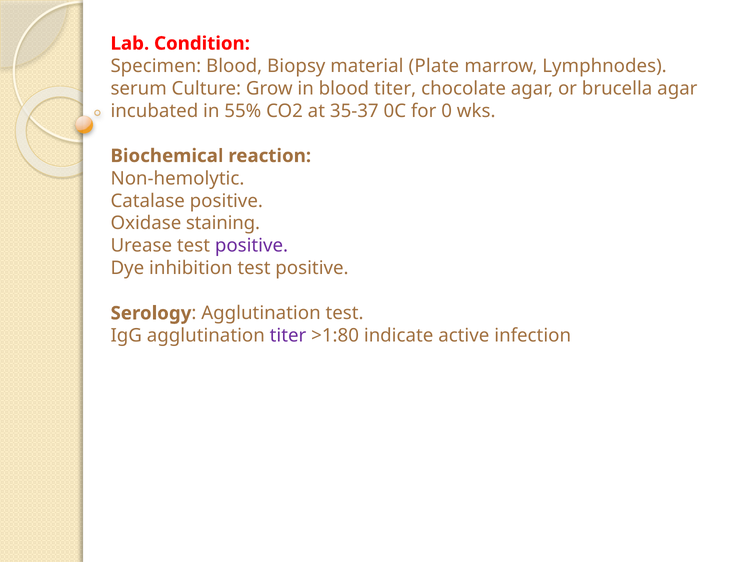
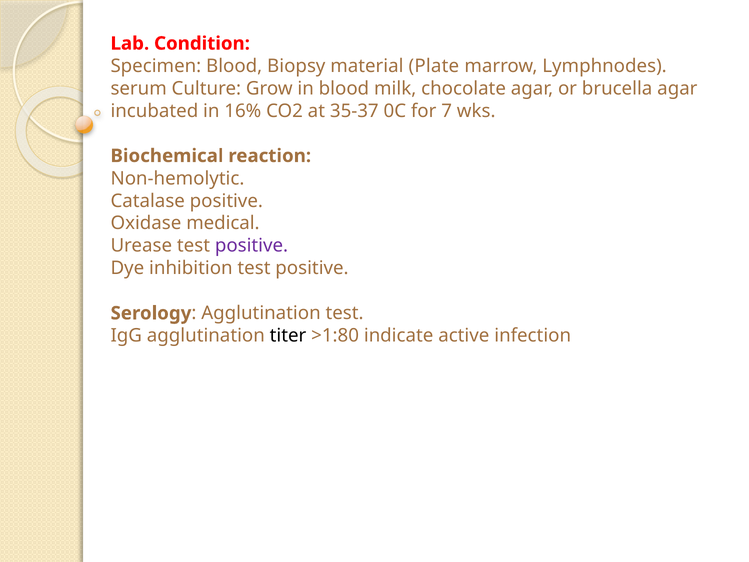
blood titer: titer -> milk
55%: 55% -> 16%
0: 0 -> 7
staining: staining -> medical
titer at (288, 336) colour: purple -> black
